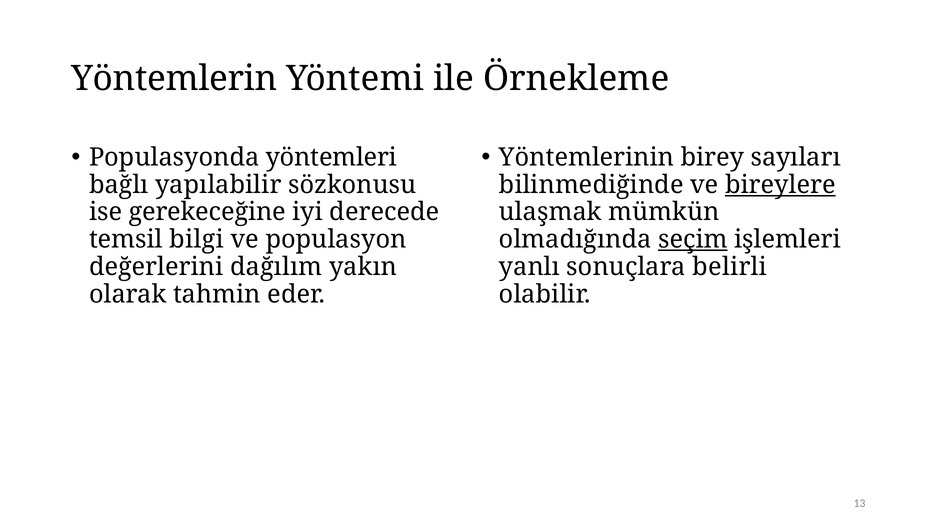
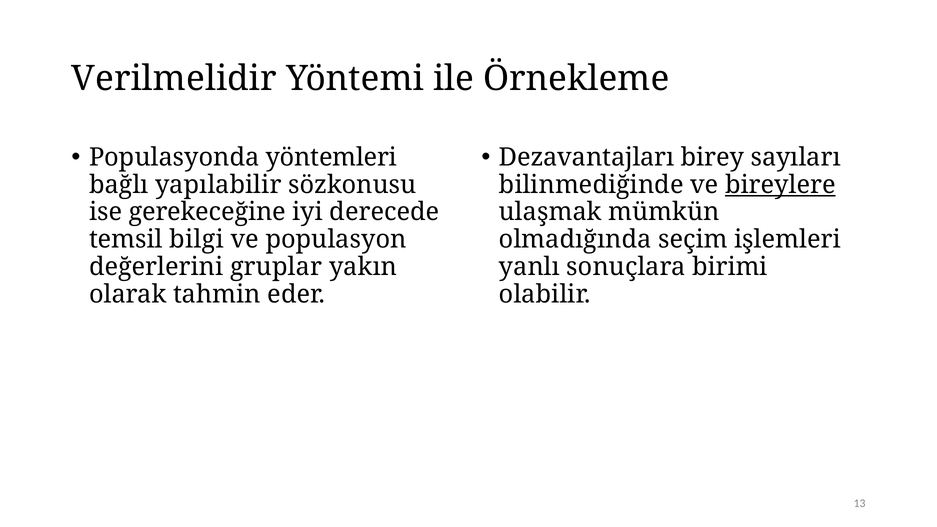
Yöntemlerin: Yöntemlerin -> Verilmelidir
Yöntemlerinin: Yöntemlerinin -> Dezavantajları
seçim underline: present -> none
dağılım: dağılım -> gruplar
belirli: belirli -> birimi
